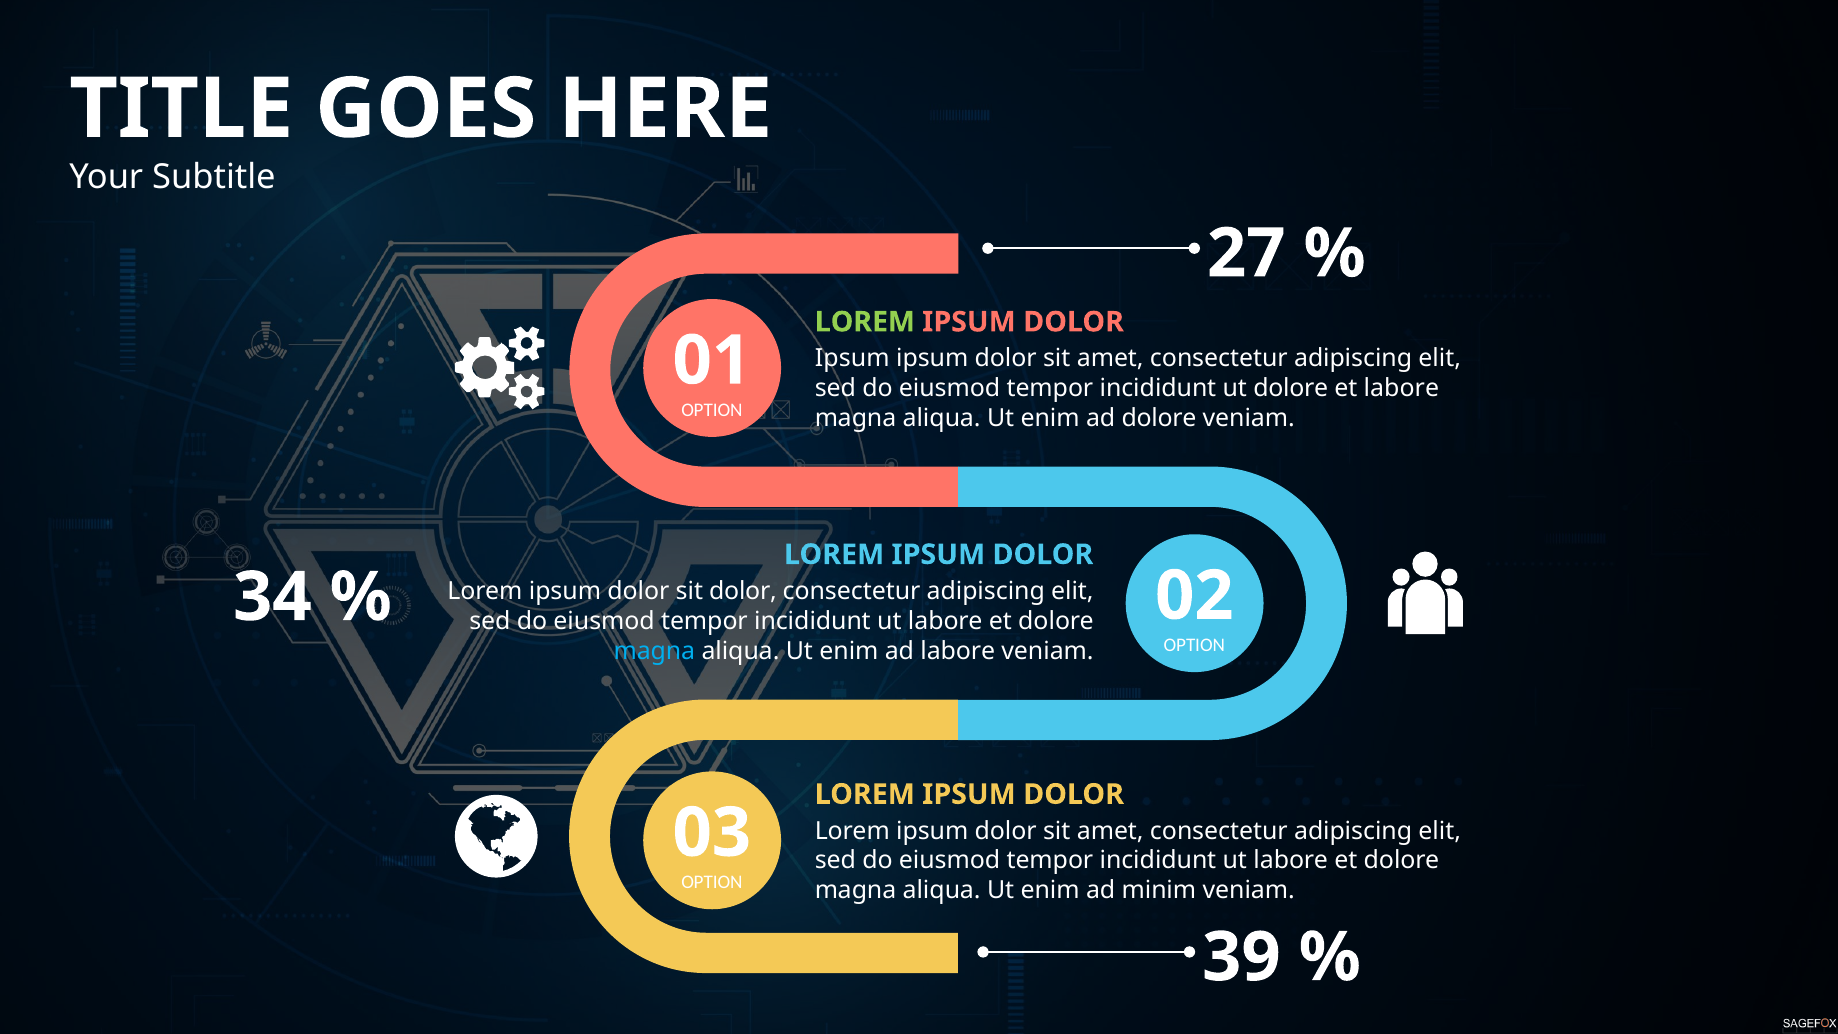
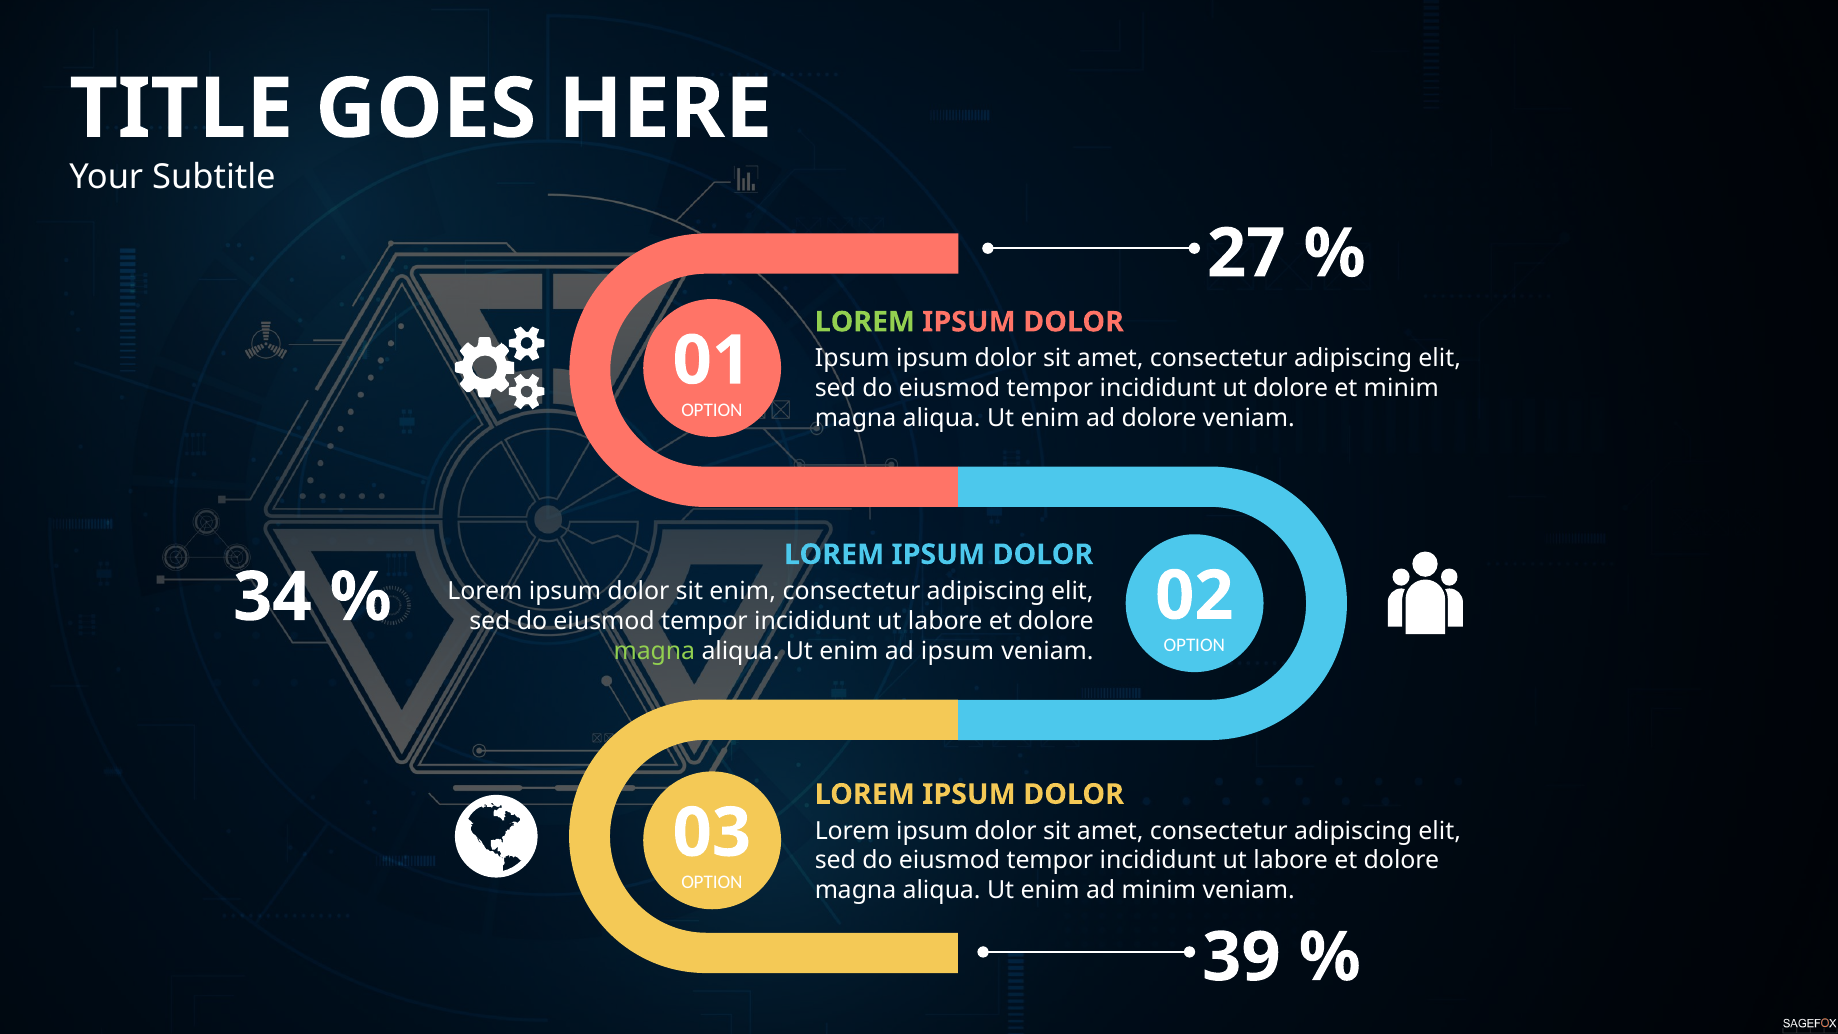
et labore: labore -> minim
sit dolor: dolor -> enim
magna at (654, 651) colour: light blue -> light green
ad labore: labore -> ipsum
